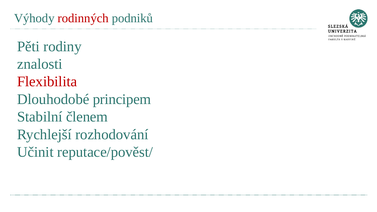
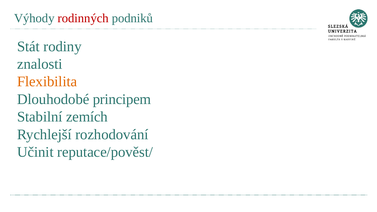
Pěti: Pěti -> Stát
Flexibilita colour: red -> orange
členem: členem -> zemích
